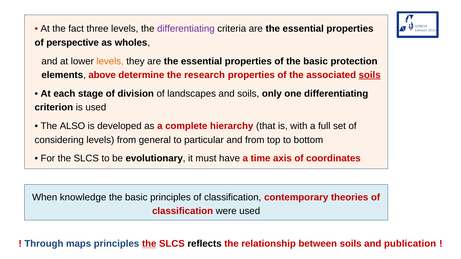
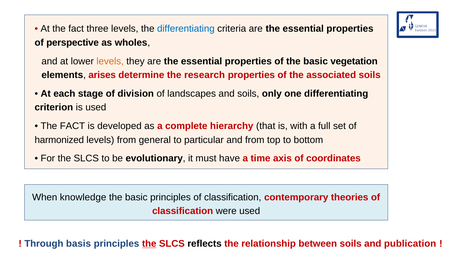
differentiating at (186, 29) colour: purple -> blue
protection: protection -> vegetation
above: above -> arises
soils at (370, 75) underline: present -> none
ALSO at (72, 126): ALSO -> FACT
considering: considering -> harmonized
maps: maps -> basis
